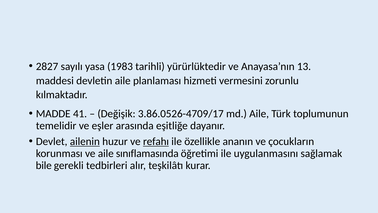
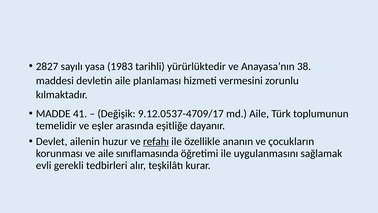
13: 13 -> 38
3.86.0526-4709/17: 3.86.0526-4709/17 -> 9.12.0537-4709/17
ailenin underline: present -> none
bile: bile -> evli
